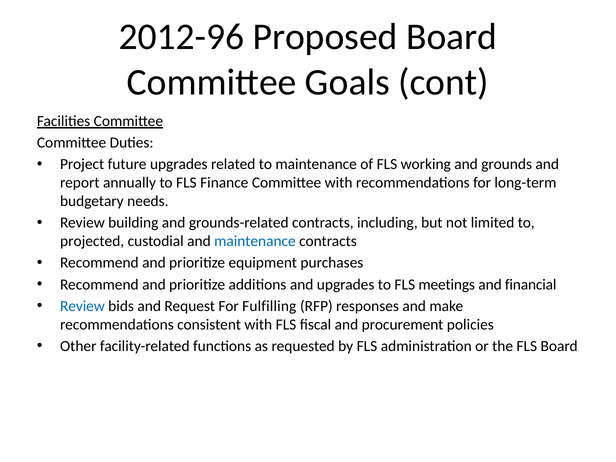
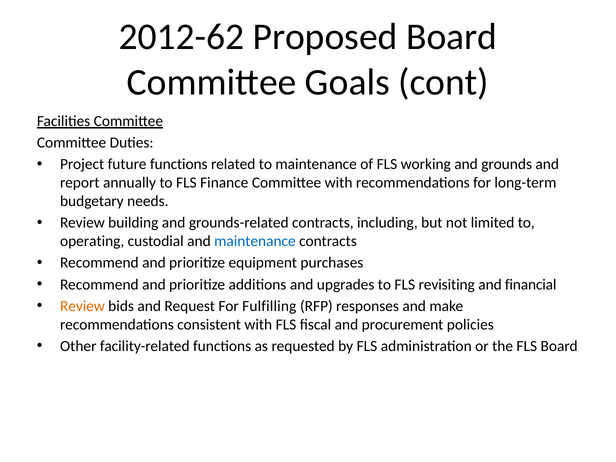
2012-96: 2012-96 -> 2012-62
future upgrades: upgrades -> functions
projected: projected -> operating
meetings: meetings -> revisiting
Review at (82, 306) colour: blue -> orange
